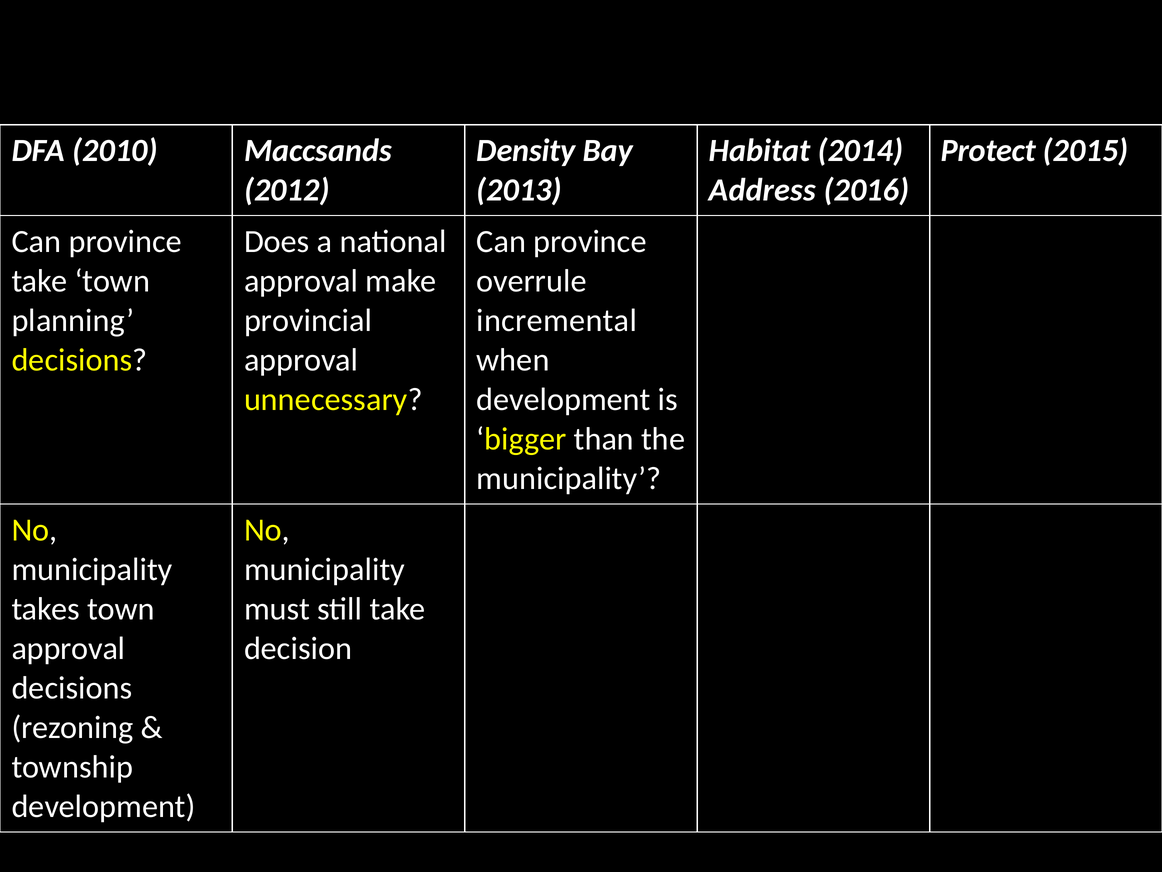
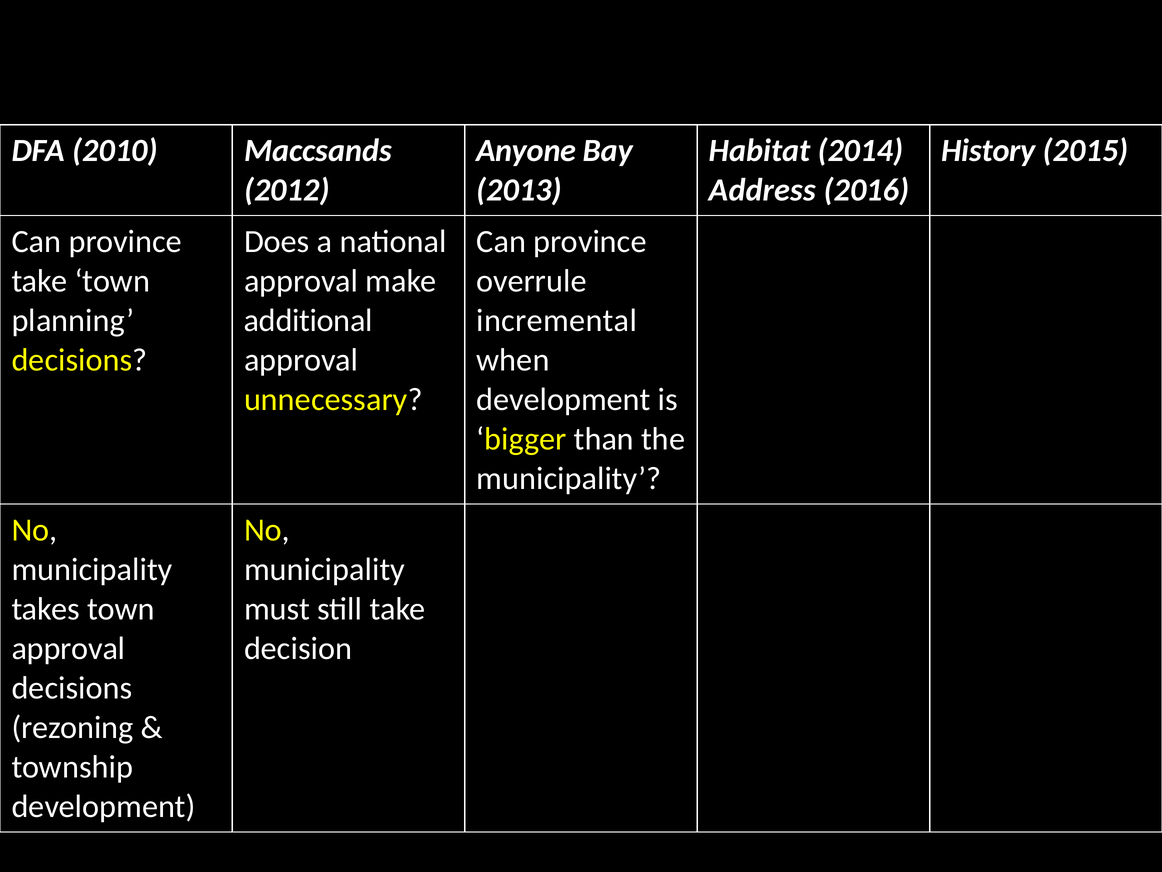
Density: Density -> Anyone
Protect: Protect -> History
provincial: provincial -> additional
